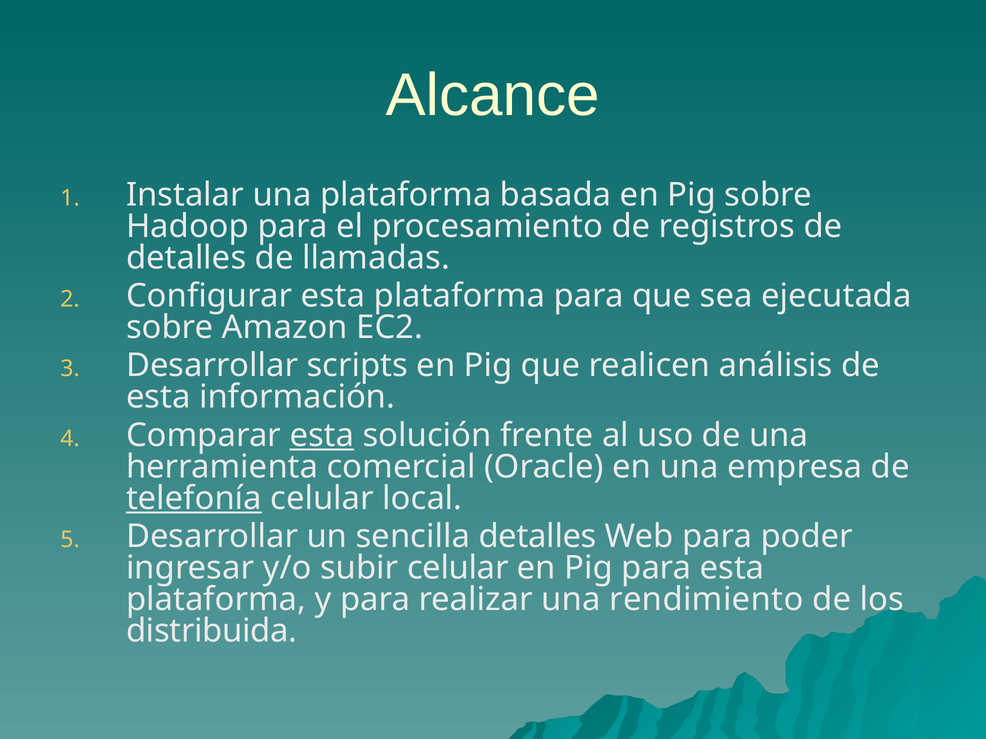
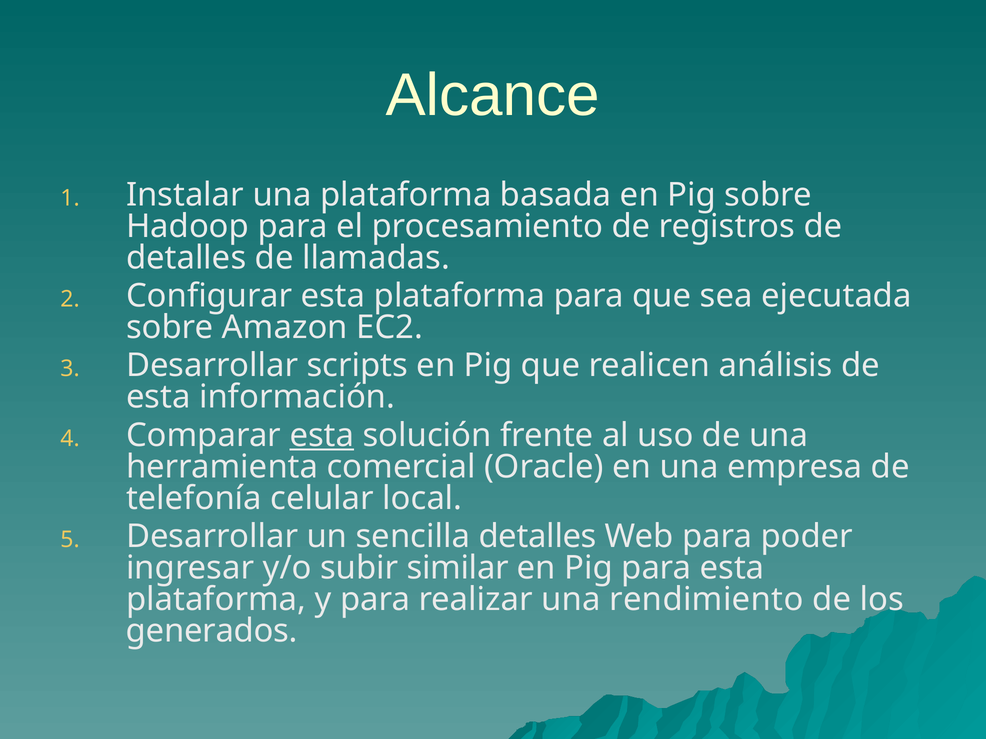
telefonía underline: present -> none
subir celular: celular -> similar
distribuida: distribuida -> generados
